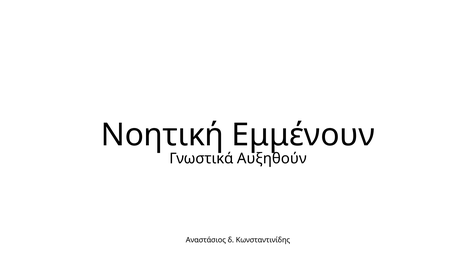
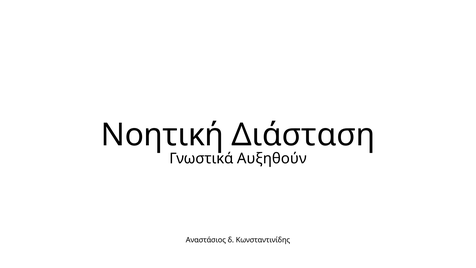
Εμμένουν: Εμμένουν -> Διάσταση
